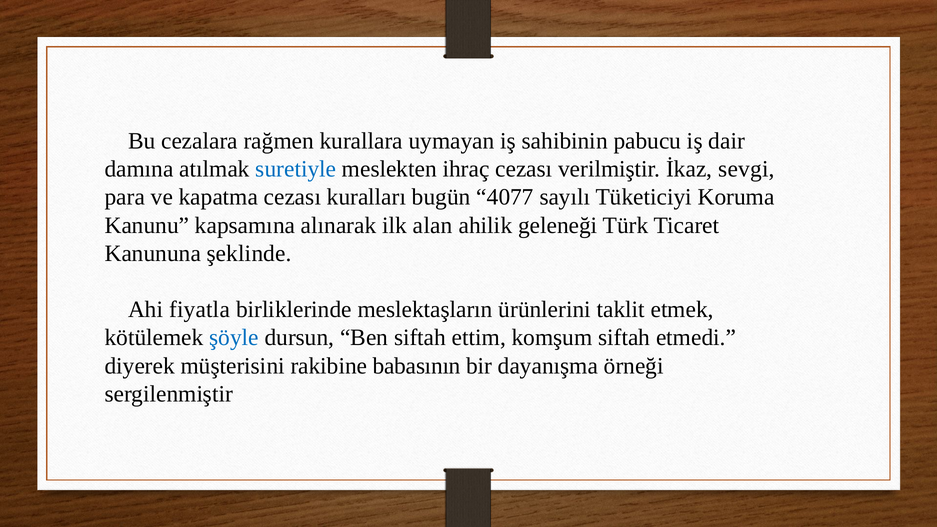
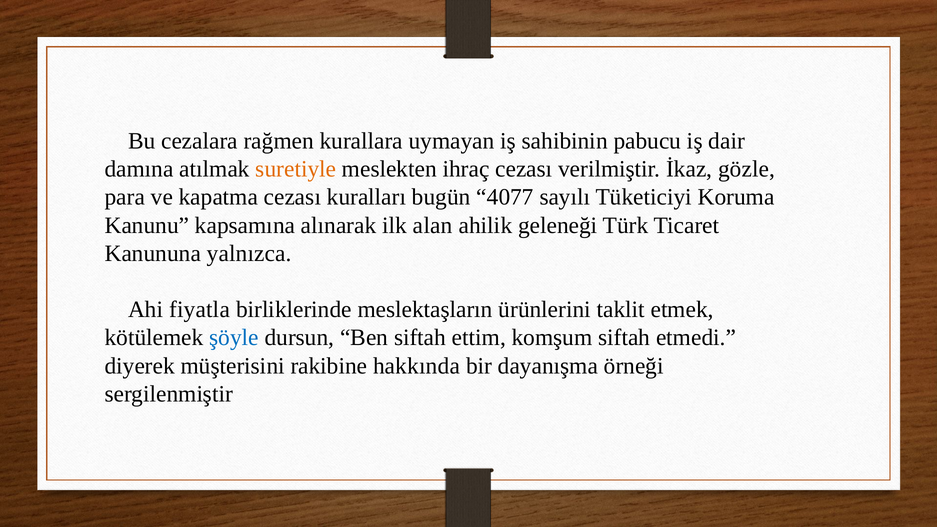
suretiyle colour: blue -> orange
sevgi: sevgi -> gözle
şeklinde: şeklinde -> yalnızca
babasının: babasının -> hakkında
